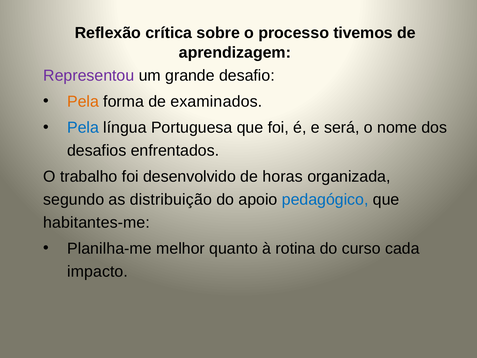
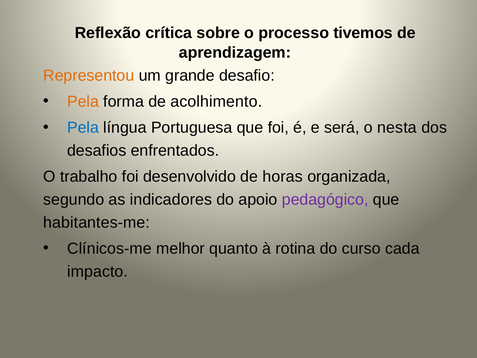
Representou colour: purple -> orange
examinados: examinados -> acolhimento
nome: nome -> nesta
distribuição: distribuição -> indicadores
pedagógico colour: blue -> purple
Planilha-me: Planilha-me -> Clínicos-me
